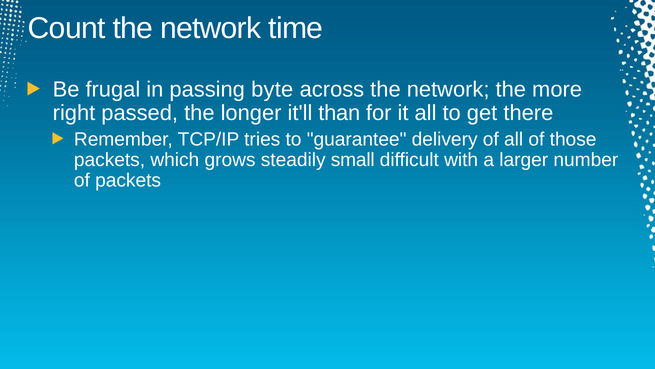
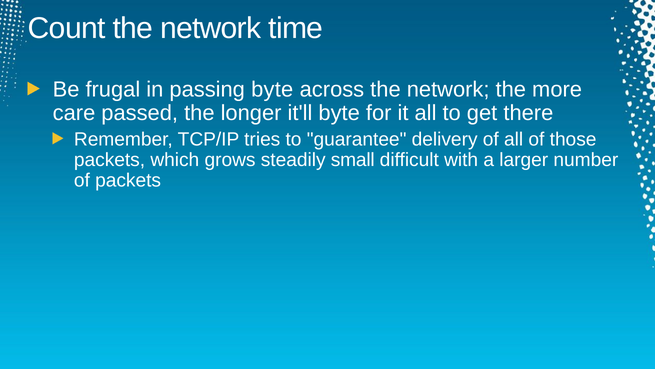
right: right -> care
it'll than: than -> byte
